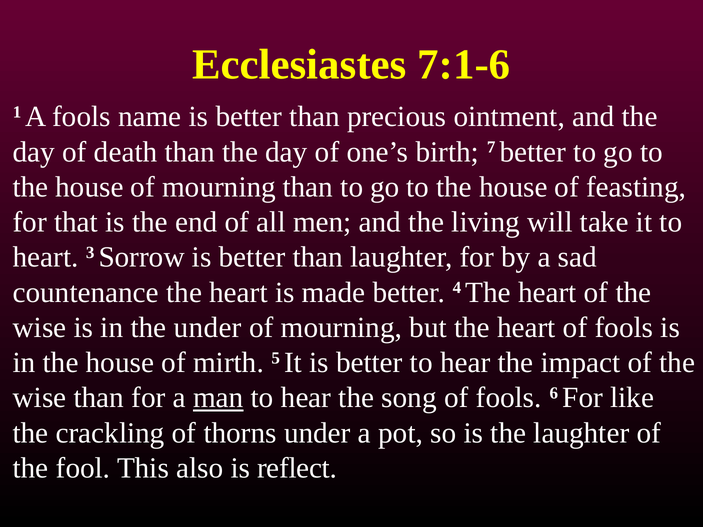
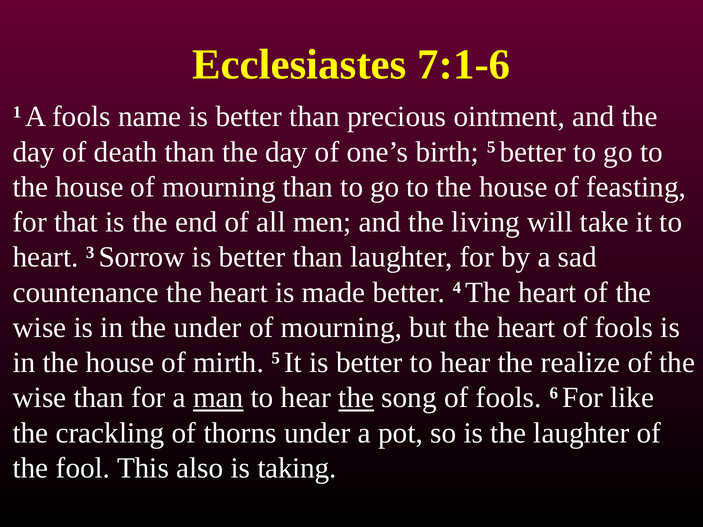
birth 7: 7 -> 5
impact: impact -> realize
the at (356, 398) underline: none -> present
reflect: reflect -> taking
